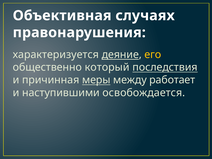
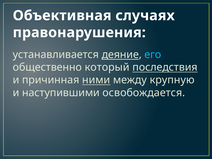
характеризуется: характеризуется -> устанавливается
его colour: yellow -> light blue
меры: меры -> ними
работает: работает -> крупную
